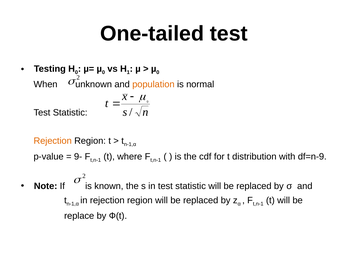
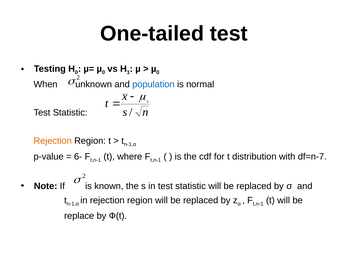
population colour: orange -> blue
9-: 9- -> 6-
df=n-9: df=n-9 -> df=n-7
